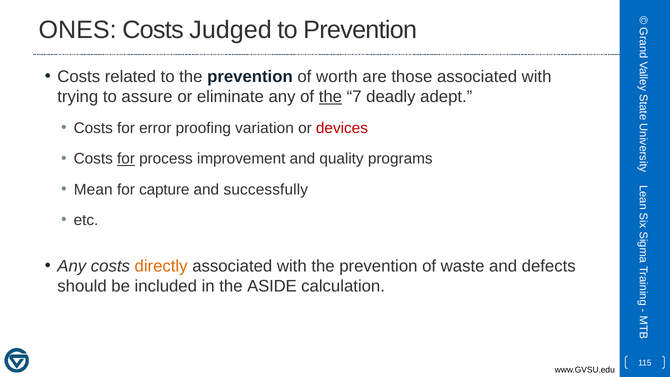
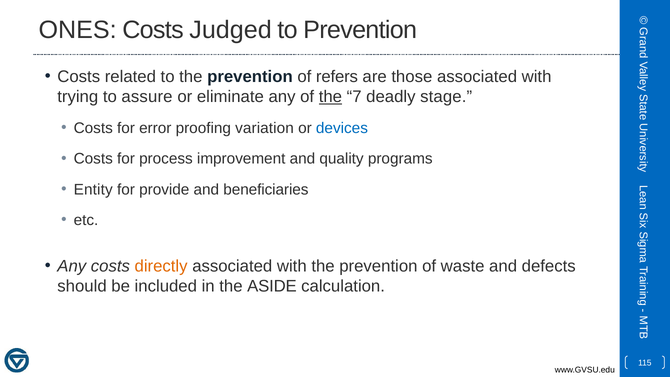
worth: worth -> refers
adept: adept -> stage
devices colour: red -> blue
for at (126, 159) underline: present -> none
Mean: Mean -> Entity
capture: capture -> provide
successfully: successfully -> beneficiaries
